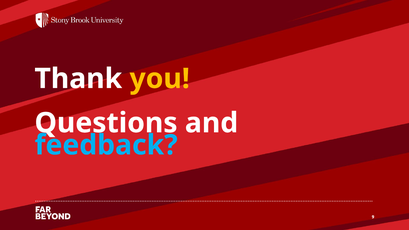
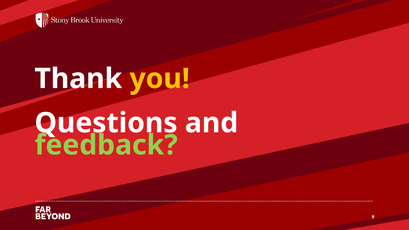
feedback colour: light blue -> light green
